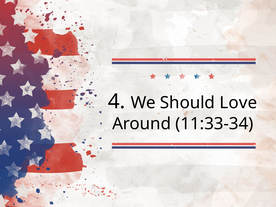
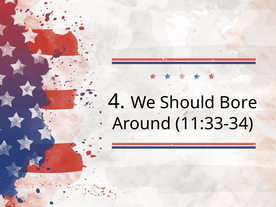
Love: Love -> Bore
